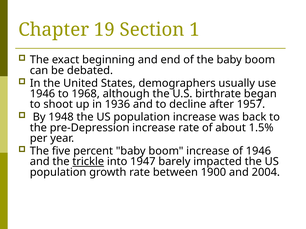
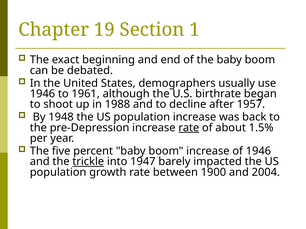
1968: 1968 -> 1961
1936: 1936 -> 1988
rate at (189, 128) underline: none -> present
